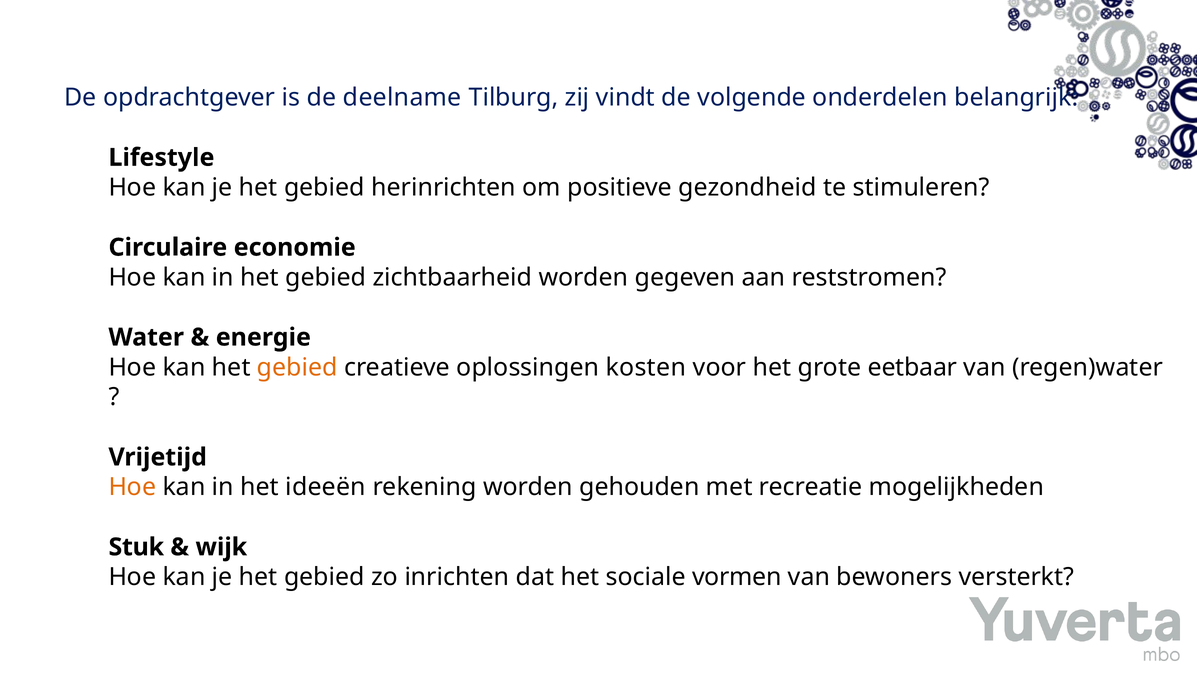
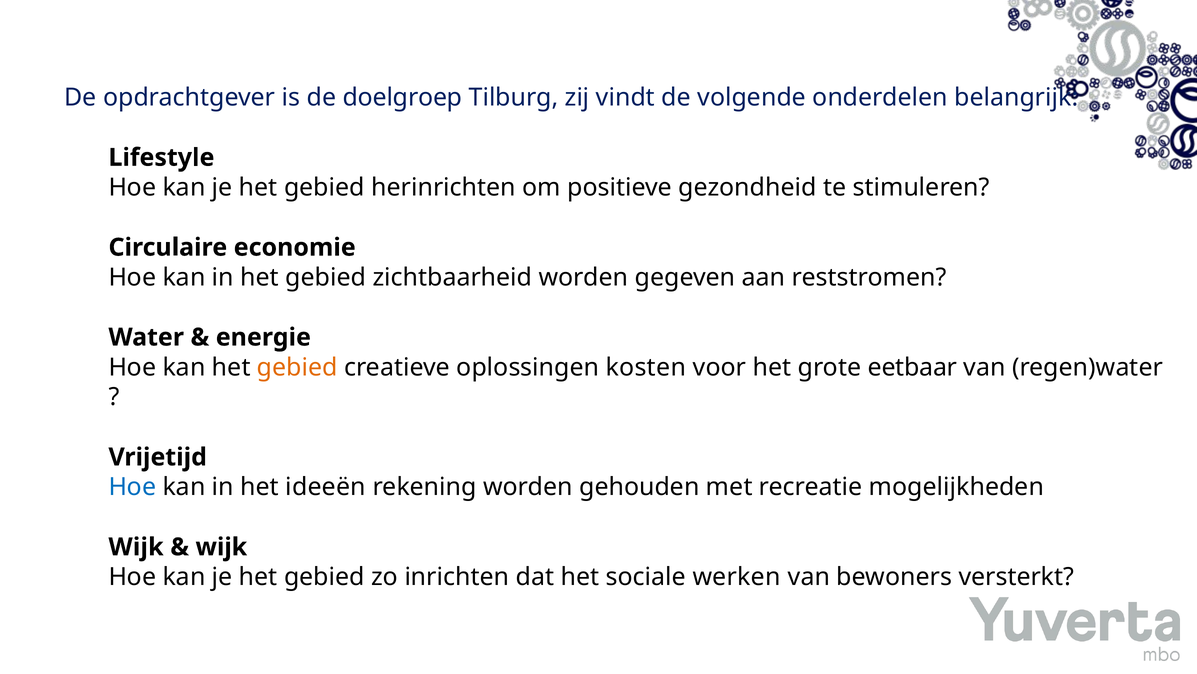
deelname: deelname -> doelgroep
Hoe at (132, 487) colour: orange -> blue
Stuk at (136, 547): Stuk -> Wijk
vormen: vormen -> werken
